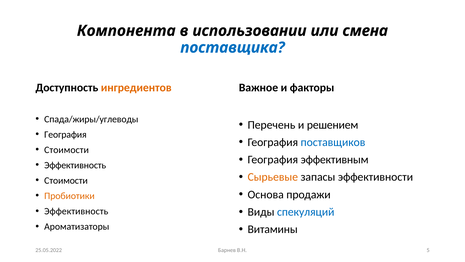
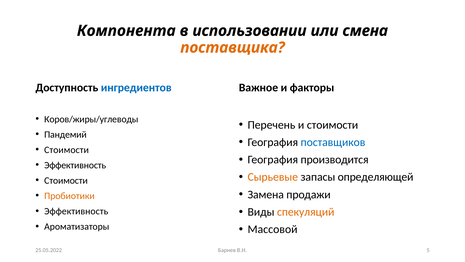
поставщика colour: blue -> orange
ингредиентов colour: orange -> blue
Спада/жиры/углеводы: Спада/жиры/углеводы -> Коров/жиры/углеводы
и решением: решением -> стоимости
География at (65, 134): География -> Пандемий
эффективным: эффективным -> производится
эффективности: эффективности -> определяющей
Основа: Основа -> Замена
спекуляций colour: blue -> orange
Витамины: Витамины -> Массовой
